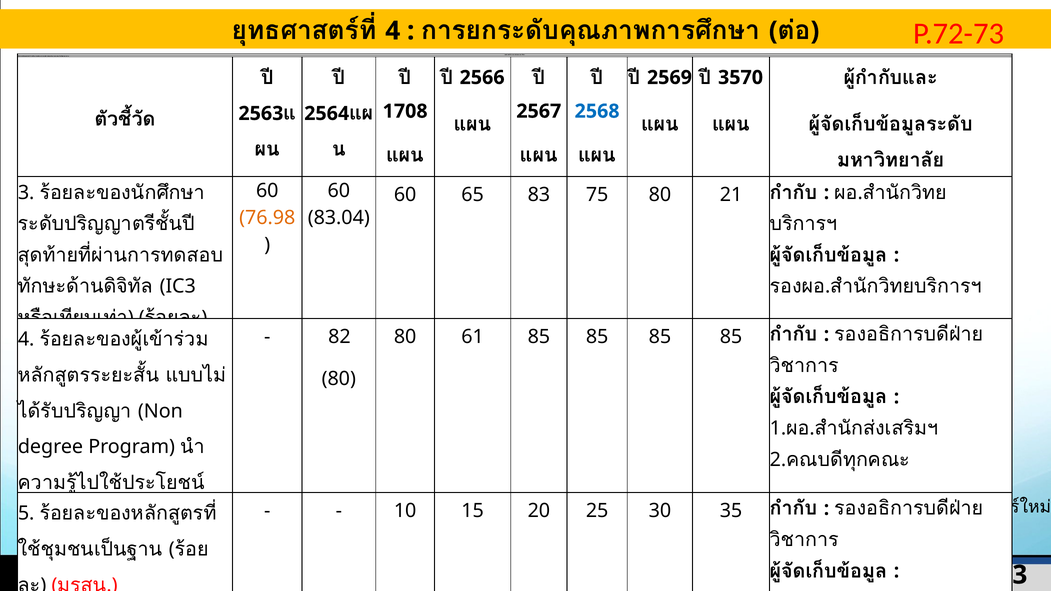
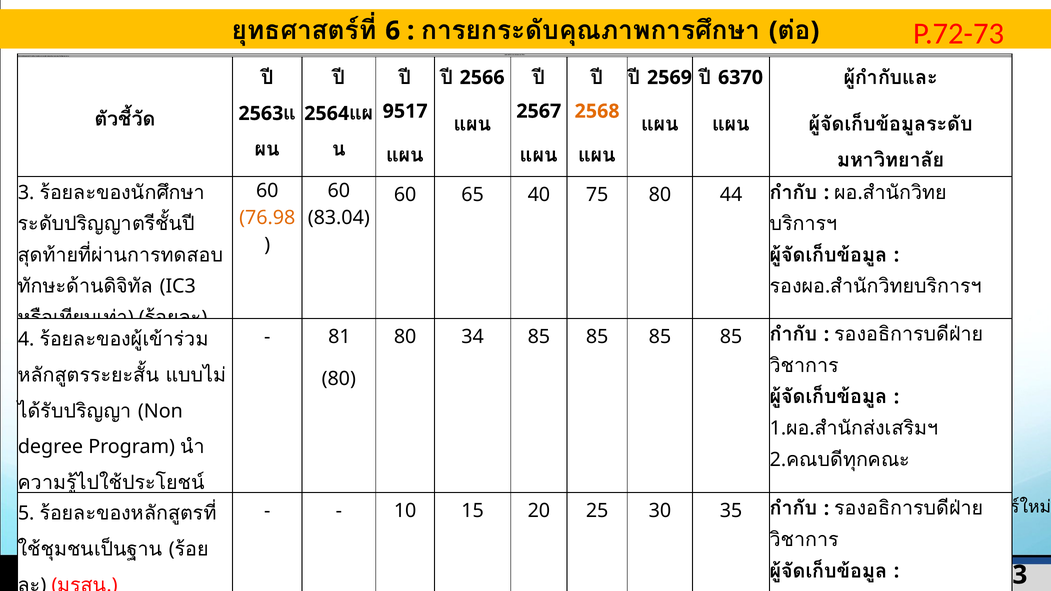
4 at (393, 31): 4 -> 6
3570: 3570 -> 6370
1708: 1708 -> 9517
2568 colour: blue -> orange
83: 83 -> 40
80 21: 21 -> 44
82: 82 -> 81
61: 61 -> 34
